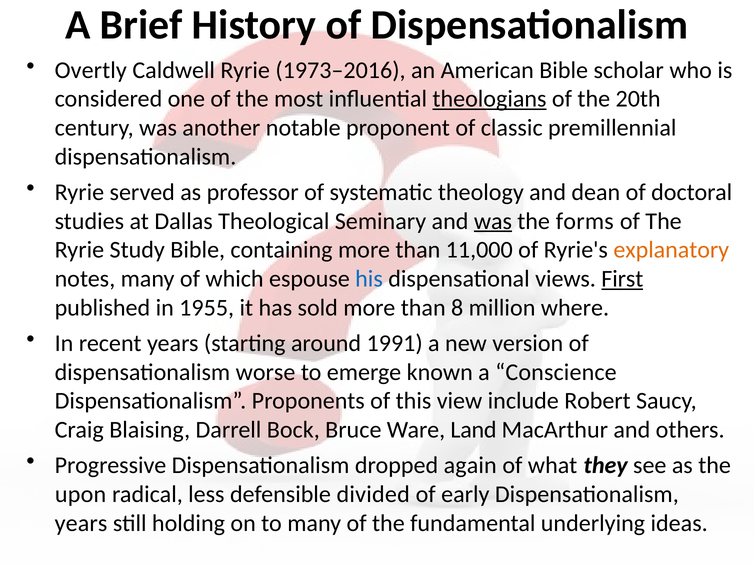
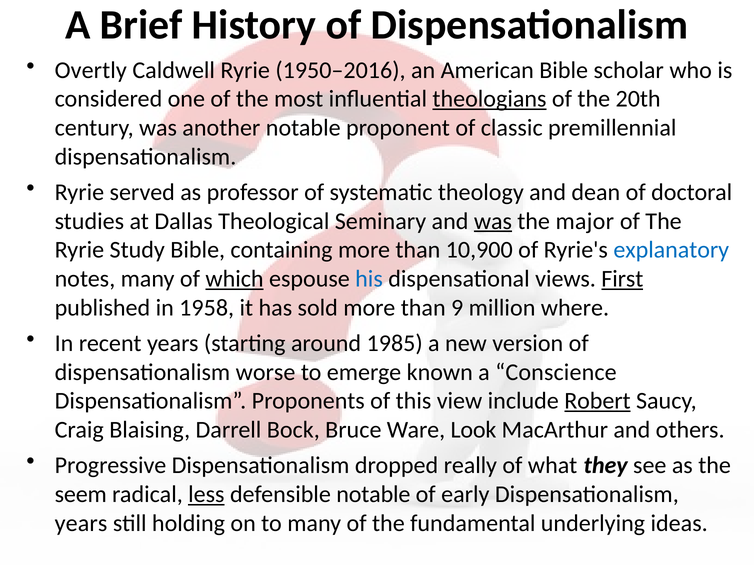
1973–2016: 1973–2016 -> 1950–2016
forms: forms -> major
11,000: 11,000 -> 10,900
explanatory colour: orange -> blue
which underline: none -> present
1955: 1955 -> 1958
8: 8 -> 9
1991: 1991 -> 1985
Robert underline: none -> present
Land: Land -> Look
again: again -> really
upon: upon -> seem
less underline: none -> present
defensible divided: divided -> notable
